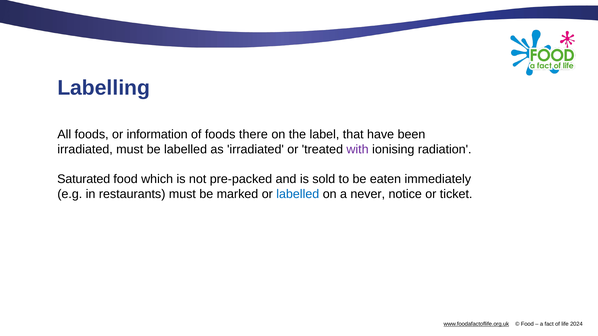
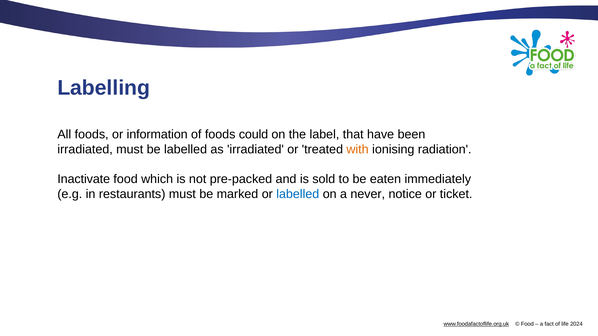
there: there -> could
with colour: purple -> orange
Saturated: Saturated -> Inactivate
